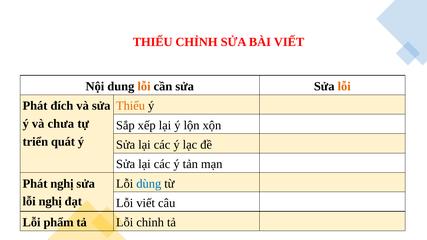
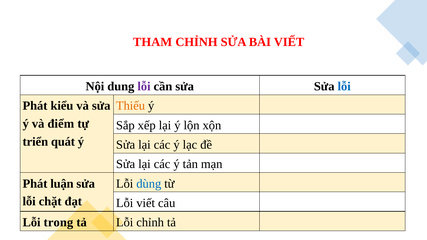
THIẾU at (153, 42): THIẾU -> THAM
lỗi at (144, 87) colour: orange -> purple
lỗi at (344, 87) colour: orange -> blue
đích: đích -> kiểu
chưa: chưa -> điểm
Phát nghị: nghị -> luận
lỗi nghị: nghị -> chặt
phẩm: phẩm -> trong
